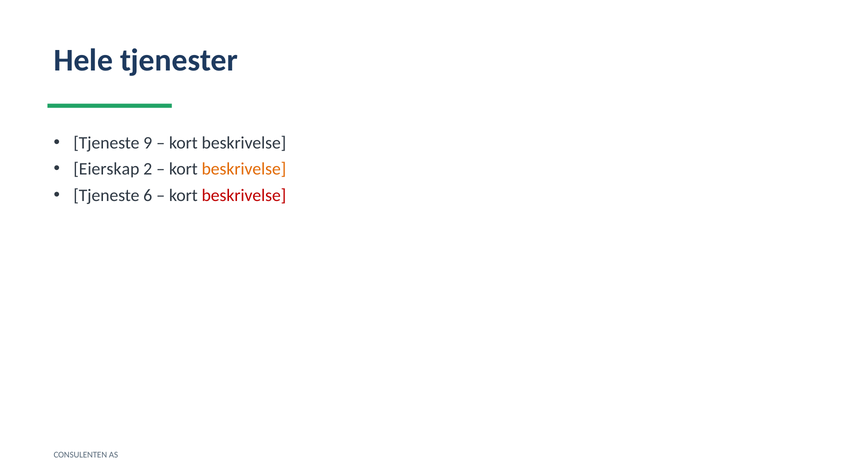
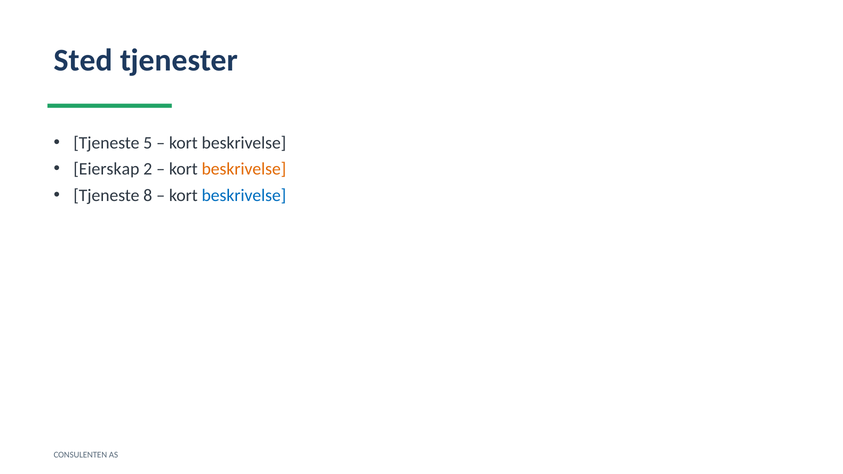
Hele: Hele -> Sted
9: 9 -> 5
6: 6 -> 8
beskrivelse at (244, 195) colour: red -> blue
